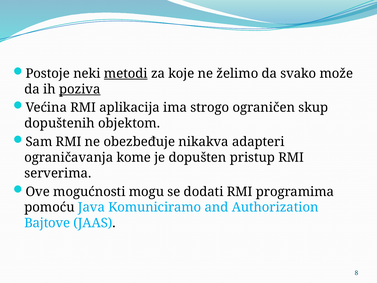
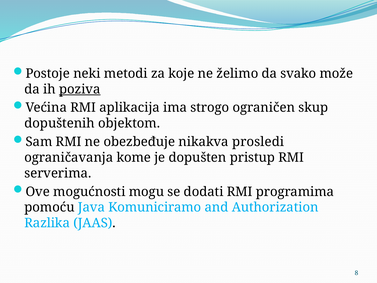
metodi underline: present -> none
adapteri: adapteri -> prosledi
Bajtove: Bajtove -> Razlika
